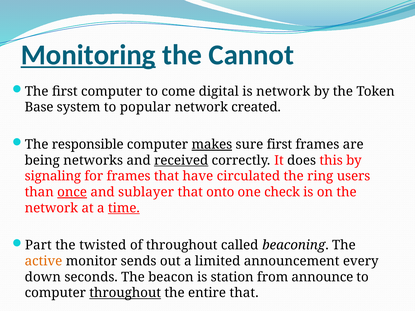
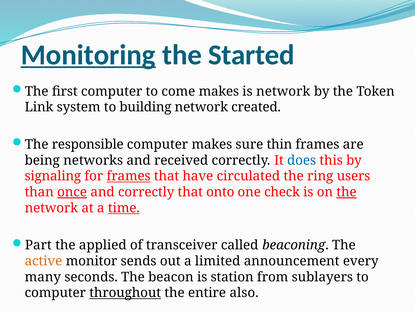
Cannot: Cannot -> Started
come digital: digital -> makes
Base: Base -> Link
popular: popular -> building
makes at (212, 145) underline: present -> none
sure first: first -> thin
received underline: present -> none
does colour: black -> blue
frames at (129, 176) underline: none -> present
and sublayer: sublayer -> correctly
the at (347, 192) underline: none -> present
twisted: twisted -> applied
of throughout: throughout -> transceiver
down: down -> many
announce: announce -> sublayers
entire that: that -> also
